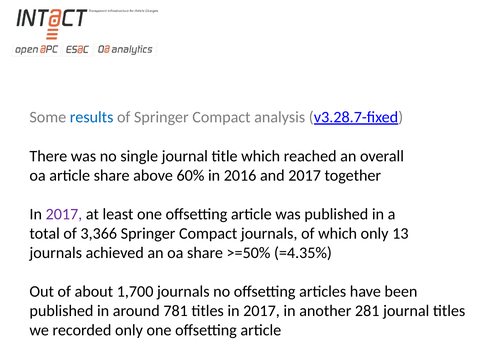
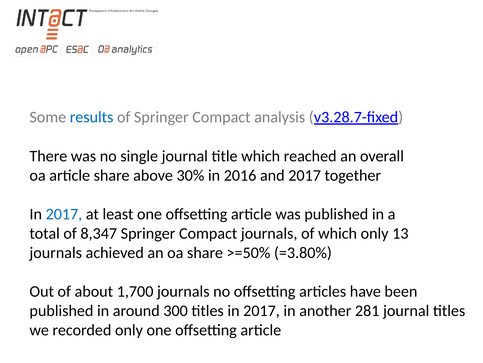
60%: 60% -> 30%
2017 at (64, 214) colour: purple -> blue
3,366: 3,366 -> 8,347
=4.35%: =4.35% -> =3.80%
781: 781 -> 300
